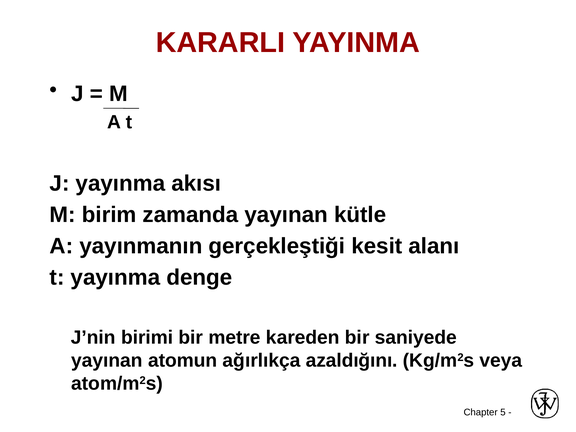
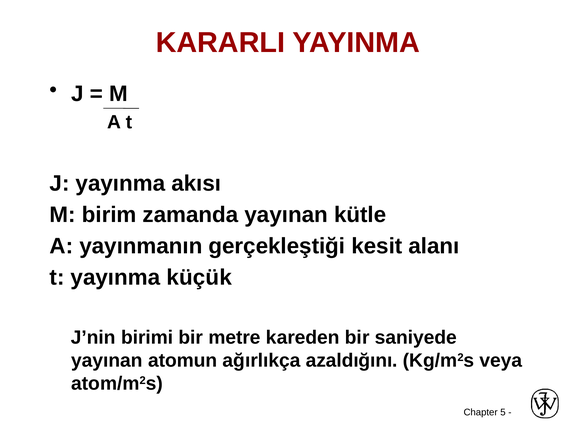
denge: denge -> küçük
